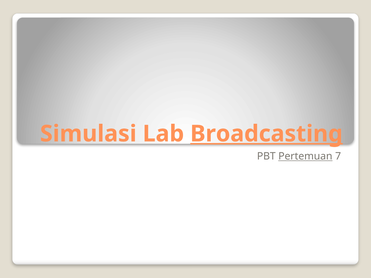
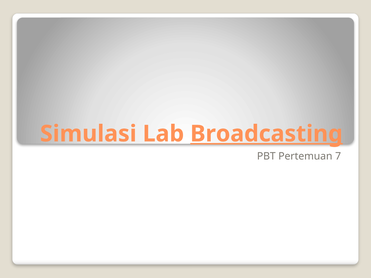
Pertemuan underline: present -> none
